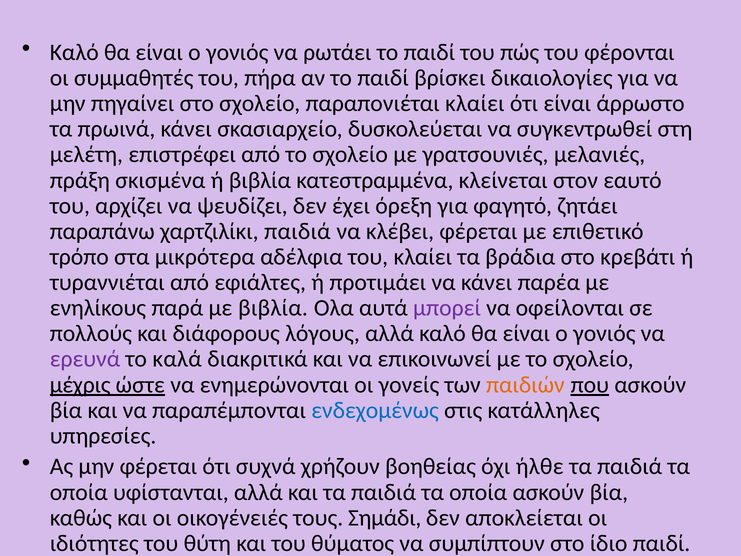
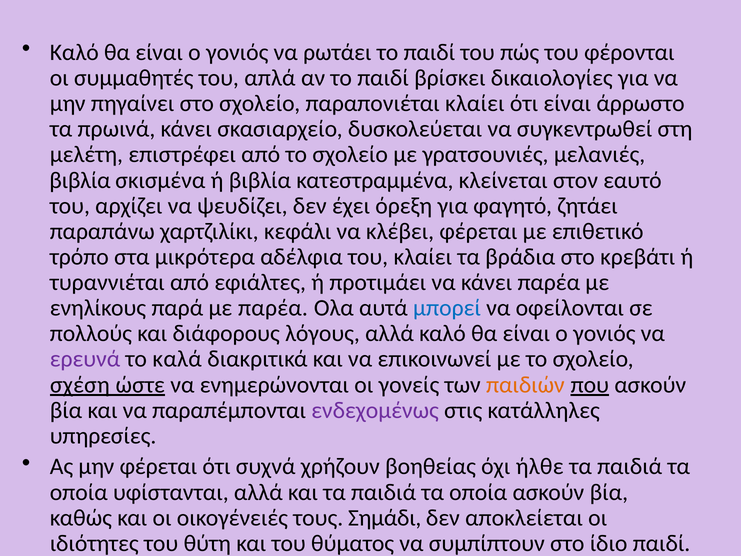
πήρα: πήρα -> απλά
πράξη at (80, 180): πράξη -> βιβλία
χαρτζιλίκι παιδιά: παιδιά -> κεφάλι
με βιβλία: βιβλία -> παρέα
μπορεί colour: purple -> blue
μέχρις: μέχρις -> σχέση
ενδεχομένως colour: blue -> purple
